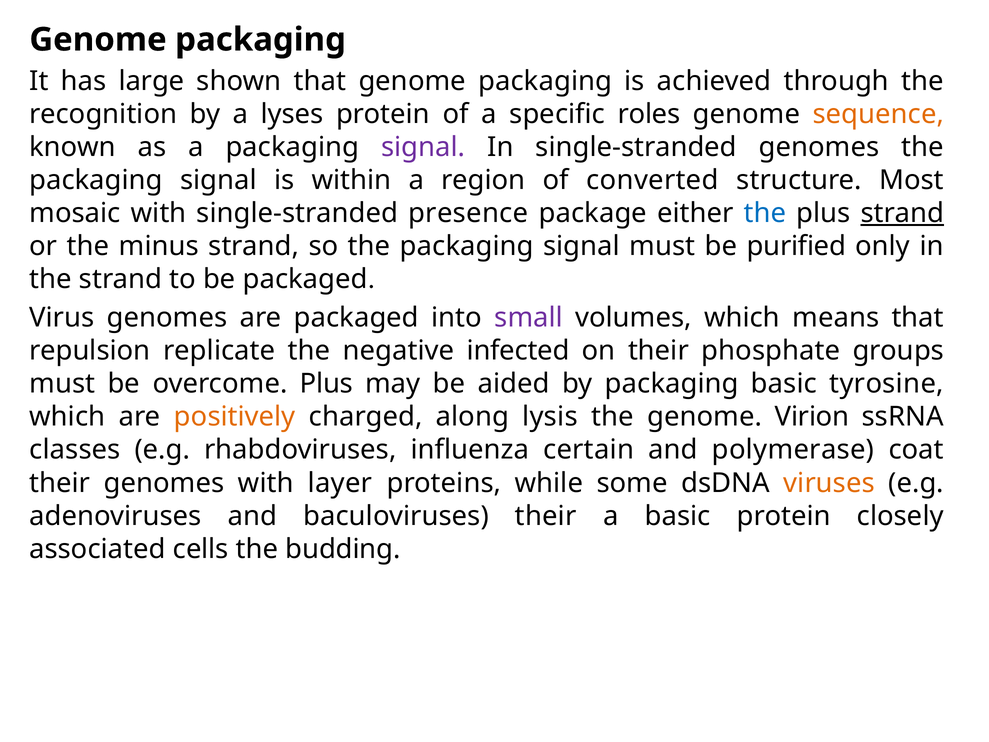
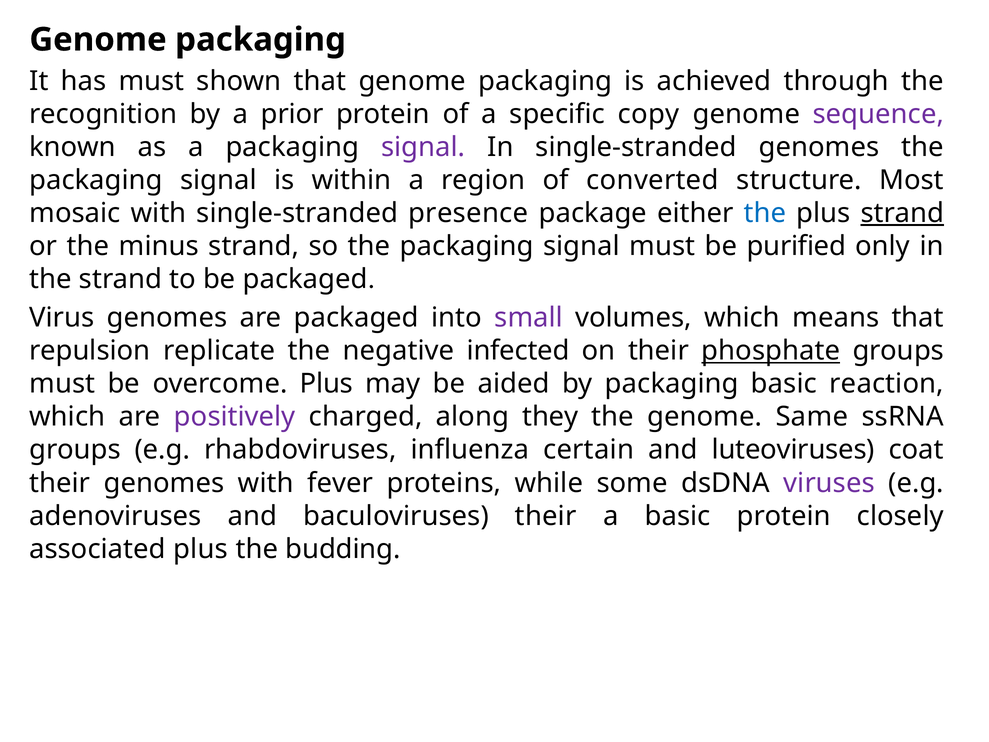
has large: large -> must
lyses: lyses -> prior
roles: roles -> copy
sequence colour: orange -> purple
phosphate underline: none -> present
tyrosine: tyrosine -> reaction
positively colour: orange -> purple
lysis: lysis -> they
Virion: Virion -> Same
classes at (75, 450): classes -> groups
polymerase: polymerase -> luteoviruses
layer: layer -> fever
viruses colour: orange -> purple
associated cells: cells -> plus
